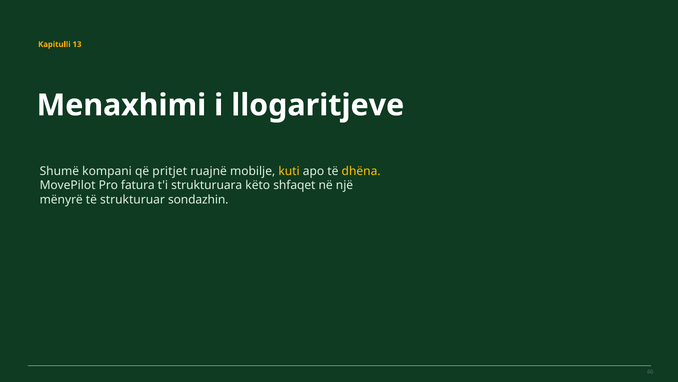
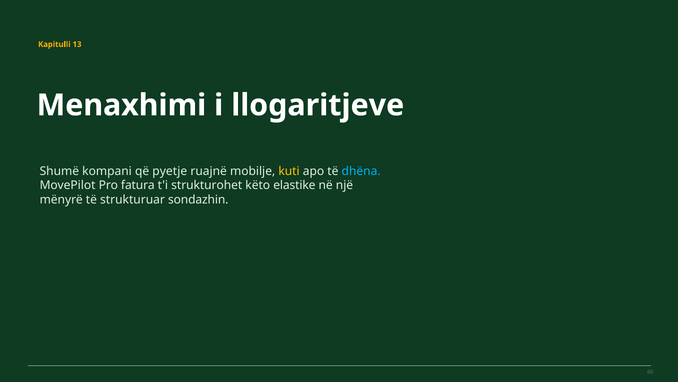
pritjet: pritjet -> pyetje
dhëna colour: yellow -> light blue
strukturuara: strukturuara -> strukturohet
shfaqet: shfaqet -> elastike
